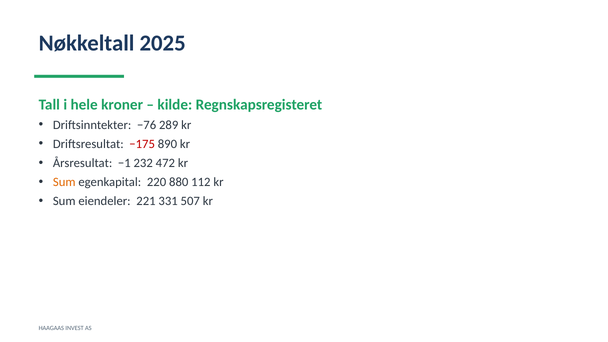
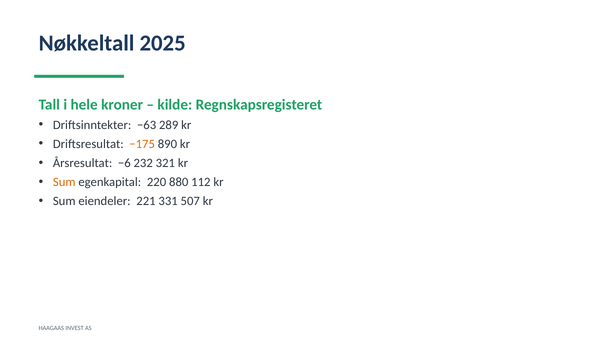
−76: −76 -> −63
−175 colour: red -> orange
−1: −1 -> −6
472: 472 -> 321
